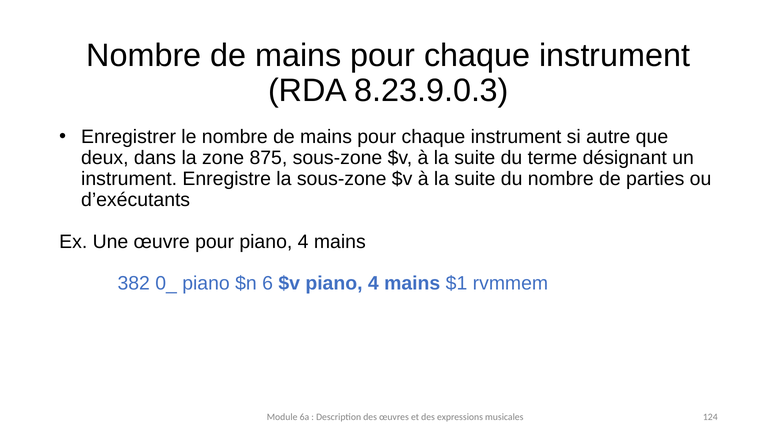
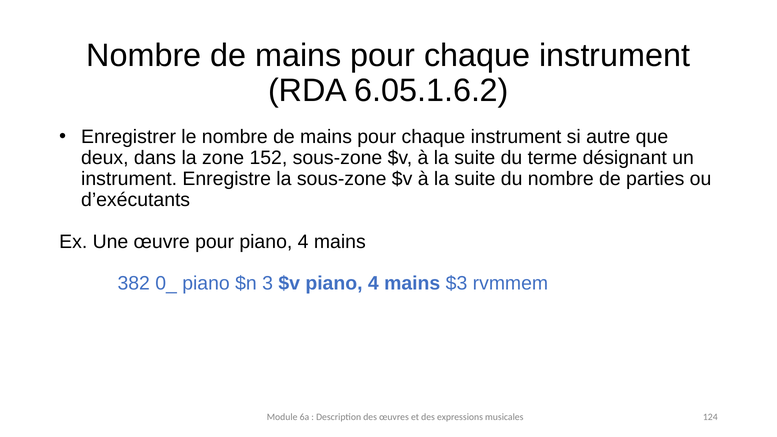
8.23.9.0.3: 8.23.9.0.3 -> 6.05.1.6.2
875: 875 -> 152
6: 6 -> 3
$1: $1 -> $3
